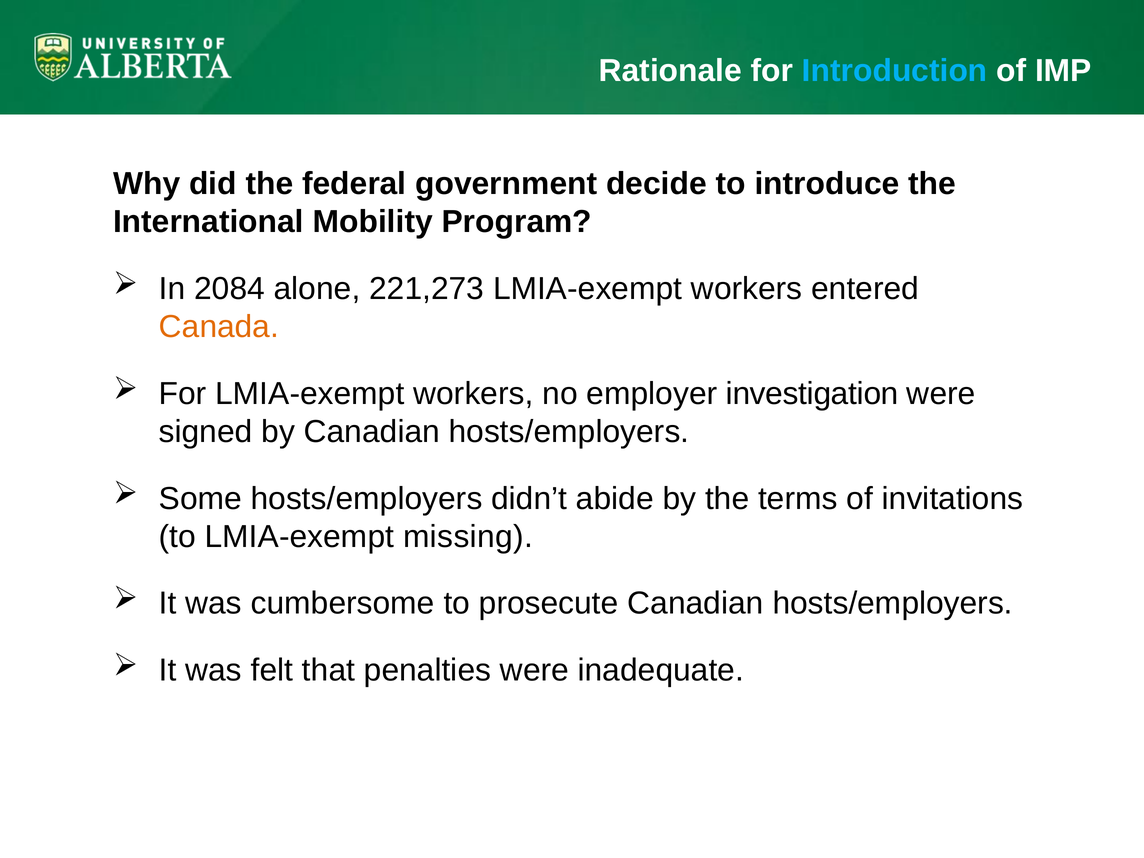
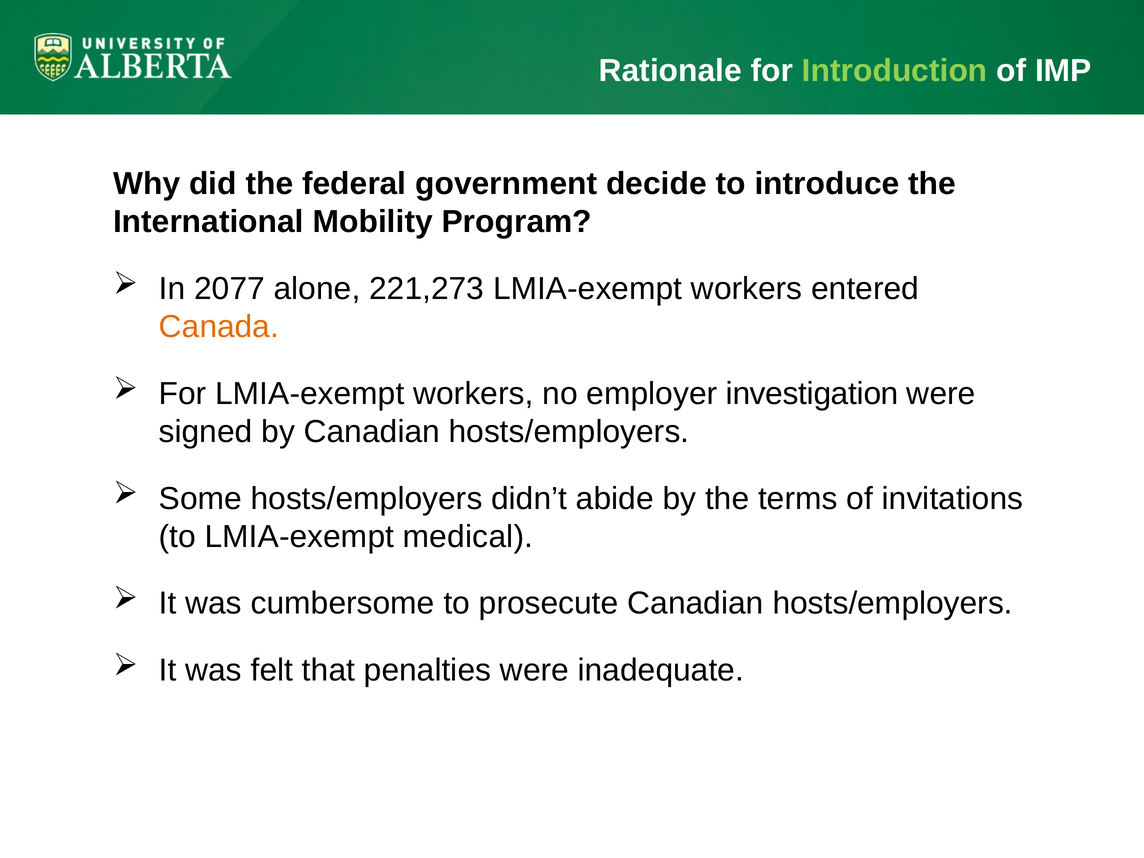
Introduction colour: light blue -> light green
2084: 2084 -> 2077
missing: missing -> medical
